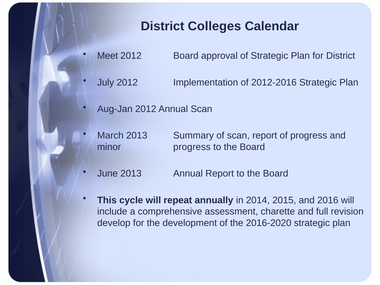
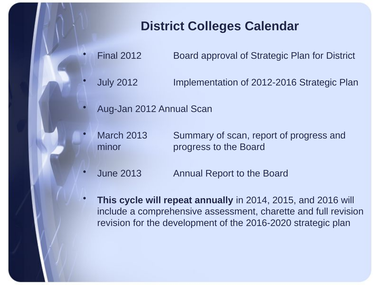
Meet: Meet -> Final
develop at (114, 223): develop -> revision
